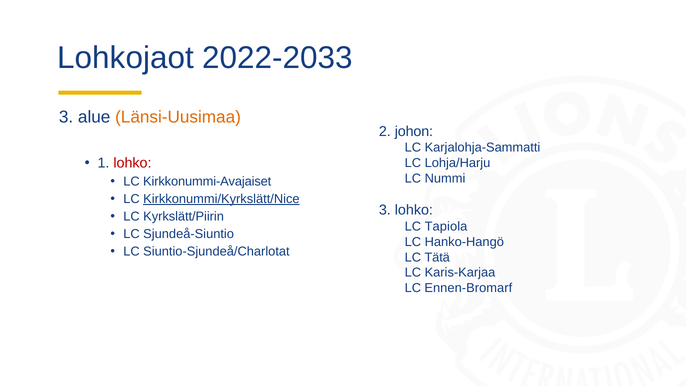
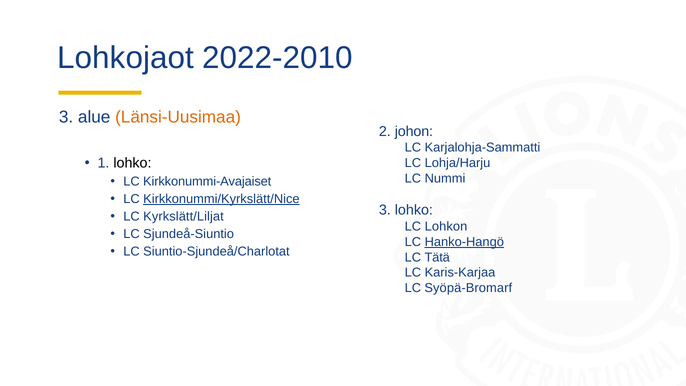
2022-2033: 2022-2033 -> 2022-2010
lohko at (132, 163) colour: red -> black
Kyrkslätt/Piirin: Kyrkslätt/Piirin -> Kyrkslätt/Liljat
Tapiola: Tapiola -> Lohkon
Hanko-Hangö underline: none -> present
Ennen-Bromarf: Ennen-Bromarf -> Syöpä-Bromarf
